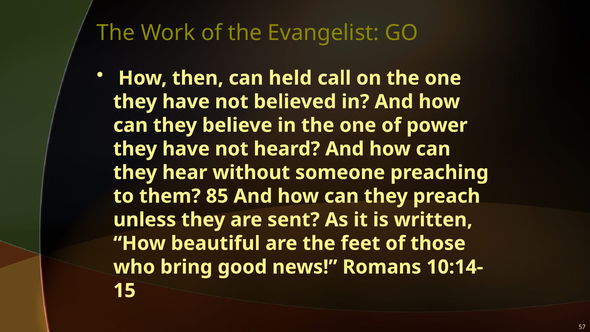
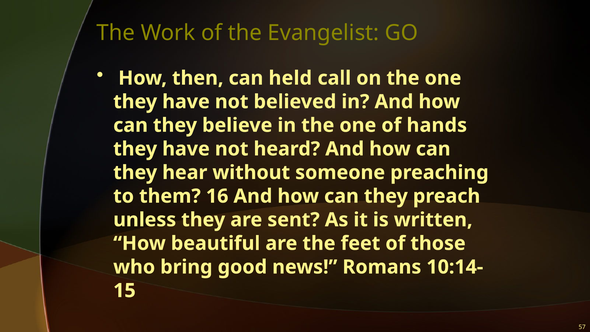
power: power -> hands
85: 85 -> 16
